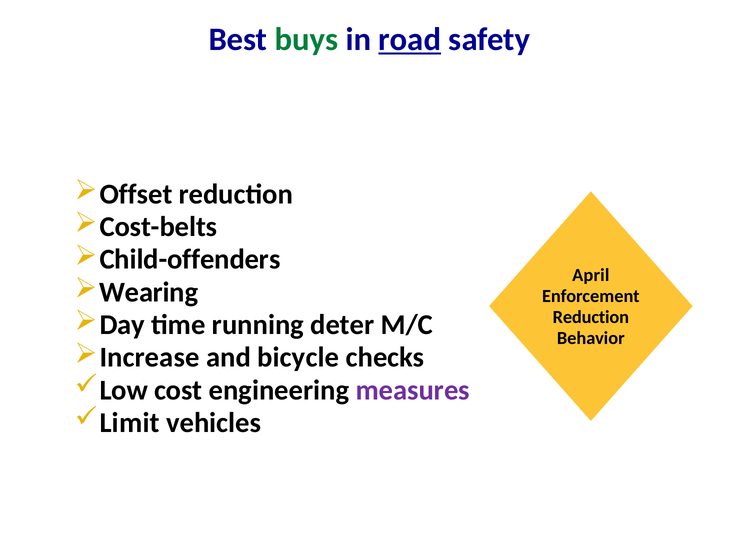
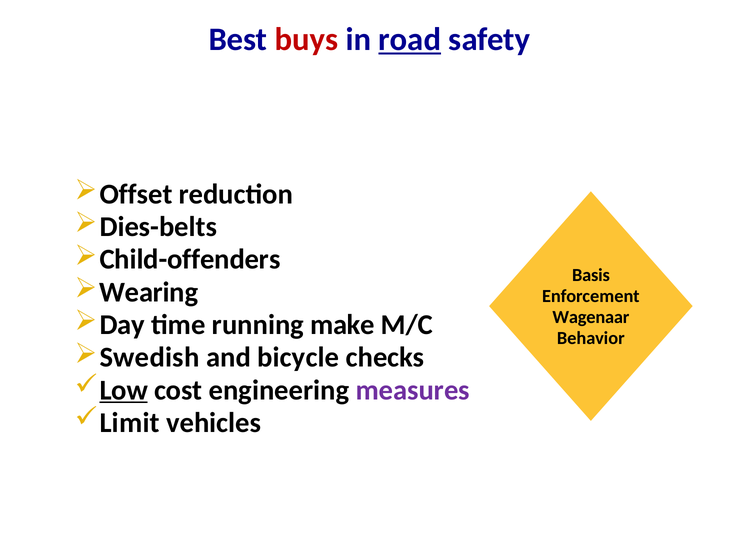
buys colour: green -> red
Cost-belts: Cost-belts -> Dies-belts
April: April -> Basis
Reduction at (591, 317): Reduction -> Wagenaar
deter: deter -> make
Increase: Increase -> Swedish
Low underline: none -> present
